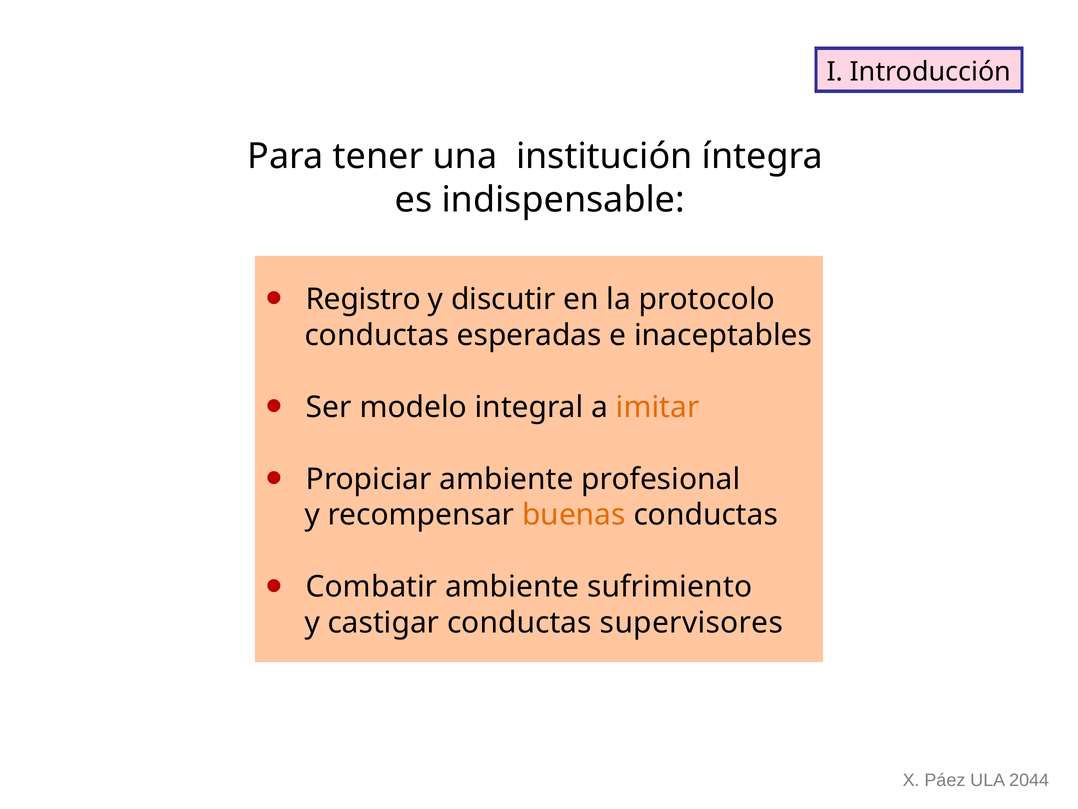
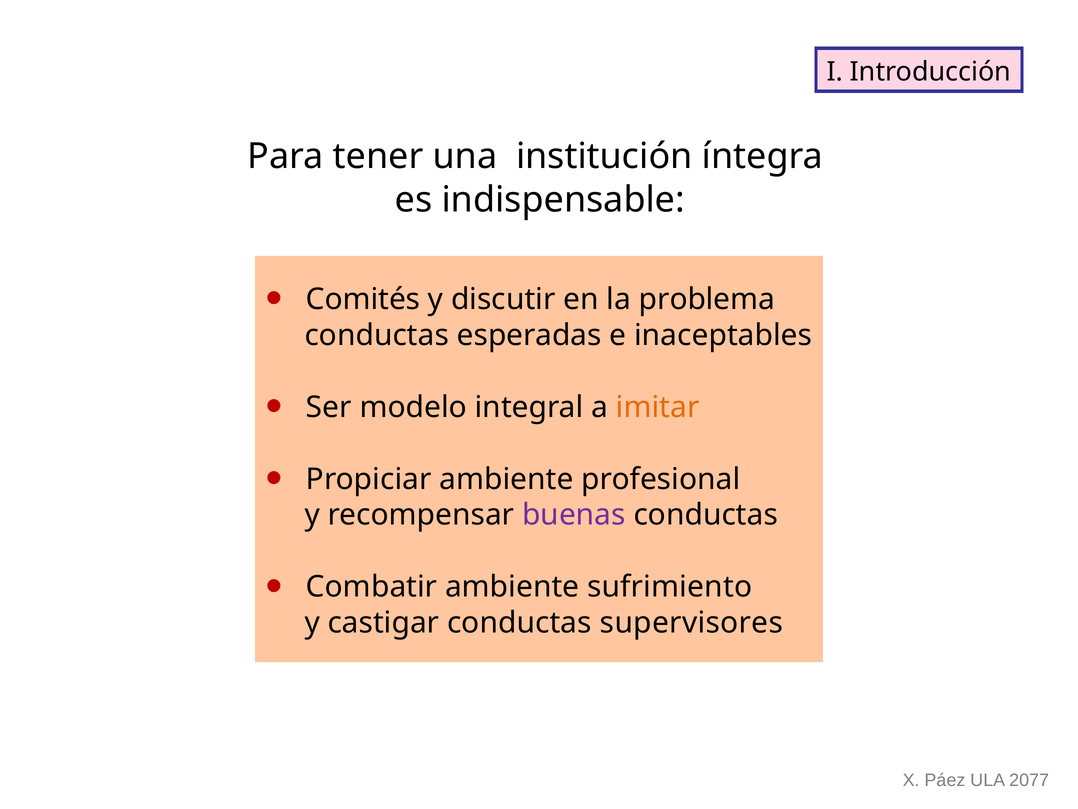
Registro: Registro -> Comités
protocolo: protocolo -> problema
buenas colour: orange -> purple
2044: 2044 -> 2077
